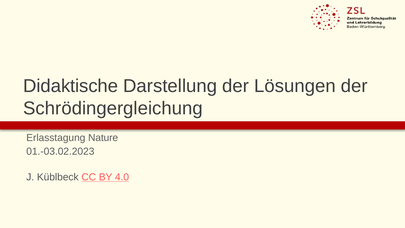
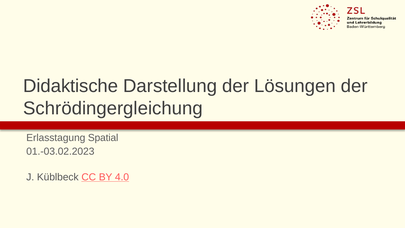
Nature: Nature -> Spatial
